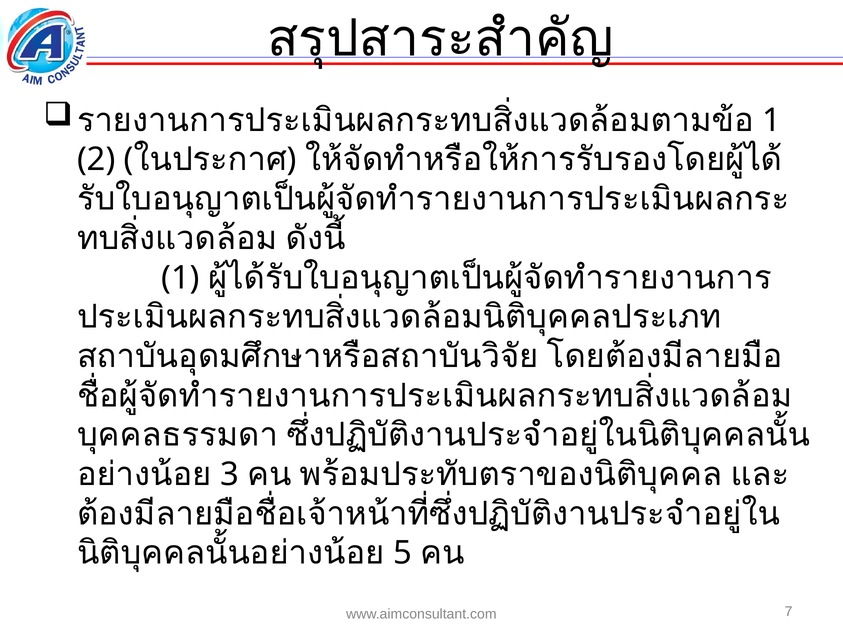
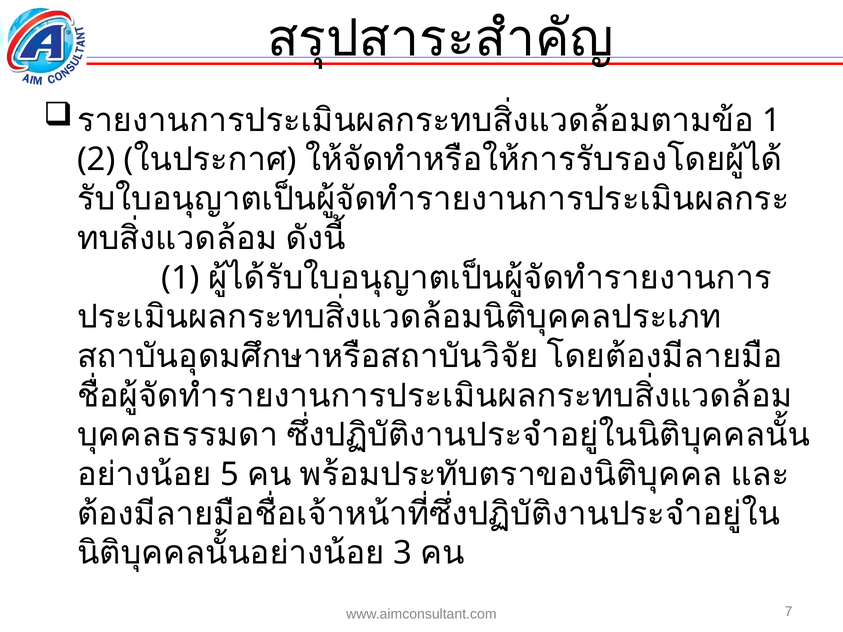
3: 3 -> 5
5: 5 -> 3
